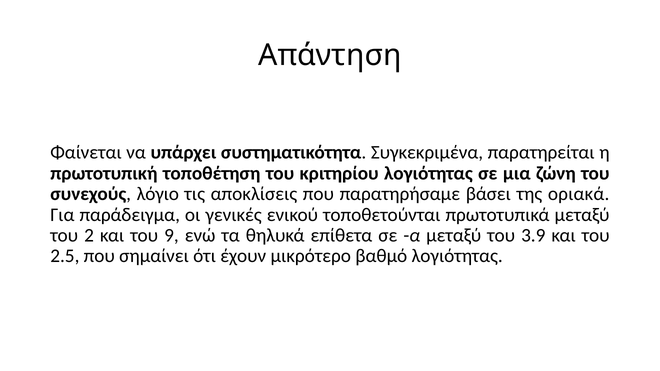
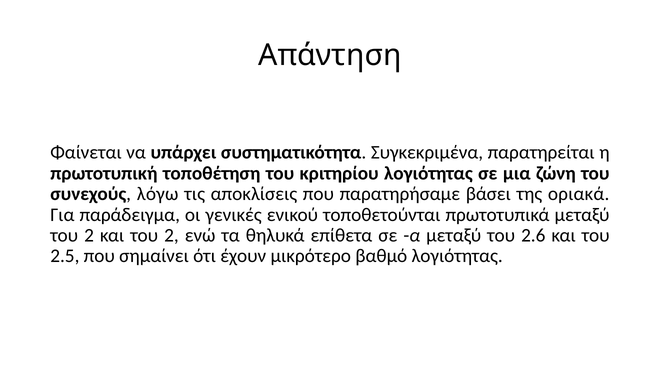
λόγιο: λόγιο -> λόγω
και του 9: 9 -> 2
3.9: 3.9 -> 2.6
